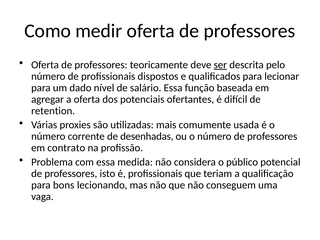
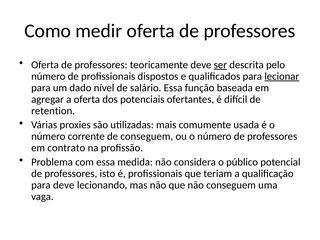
lecionar underline: none -> present
de desenhadas: desenhadas -> conseguem
para bons: bons -> deve
